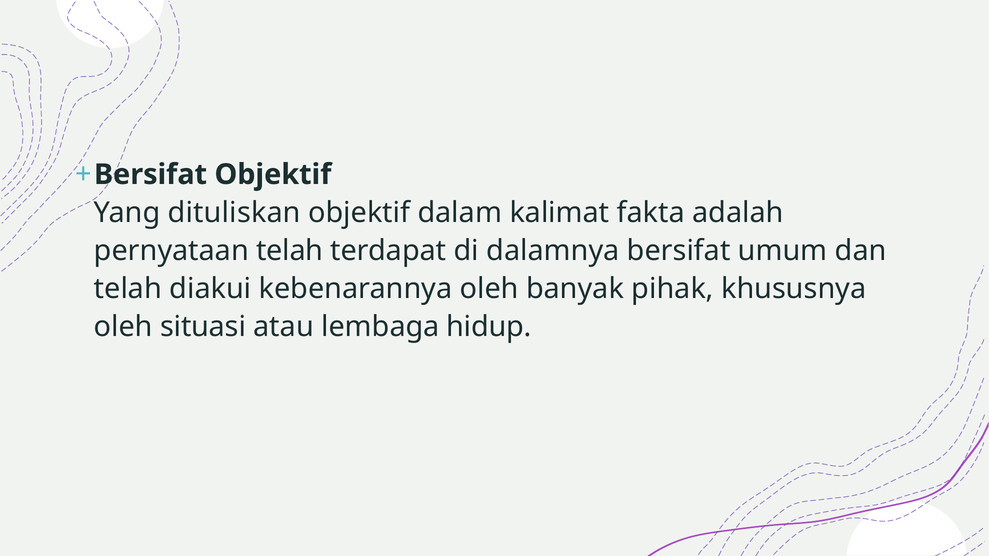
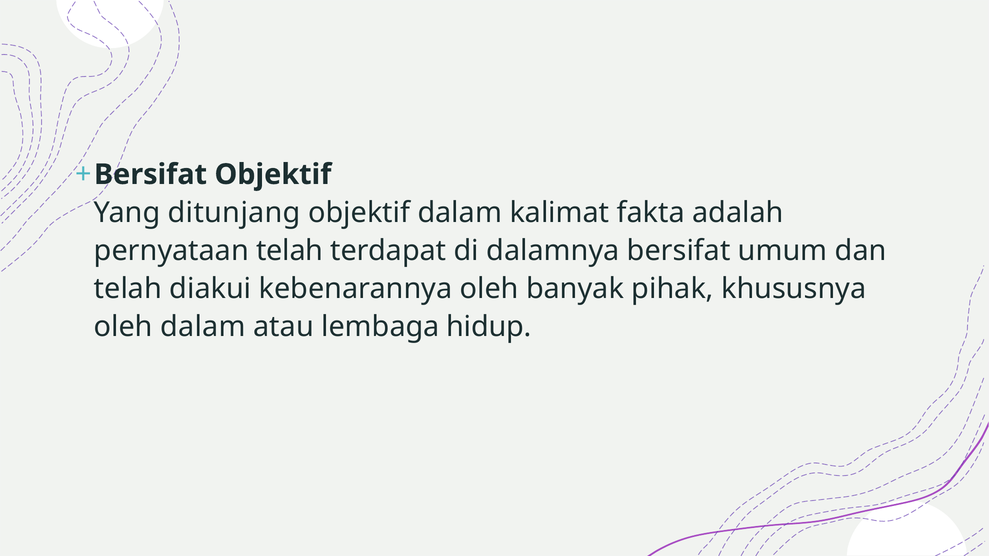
dituliskan: dituliskan -> ditunjang
oleh situasi: situasi -> dalam
